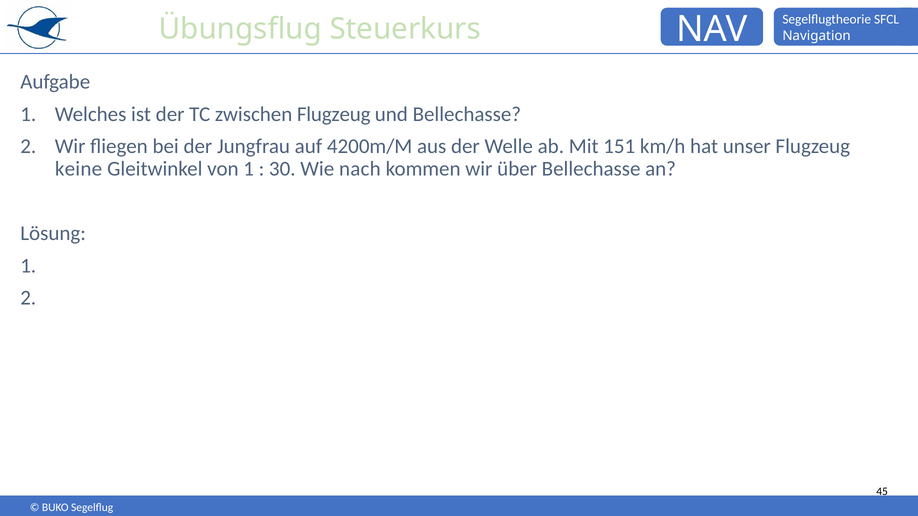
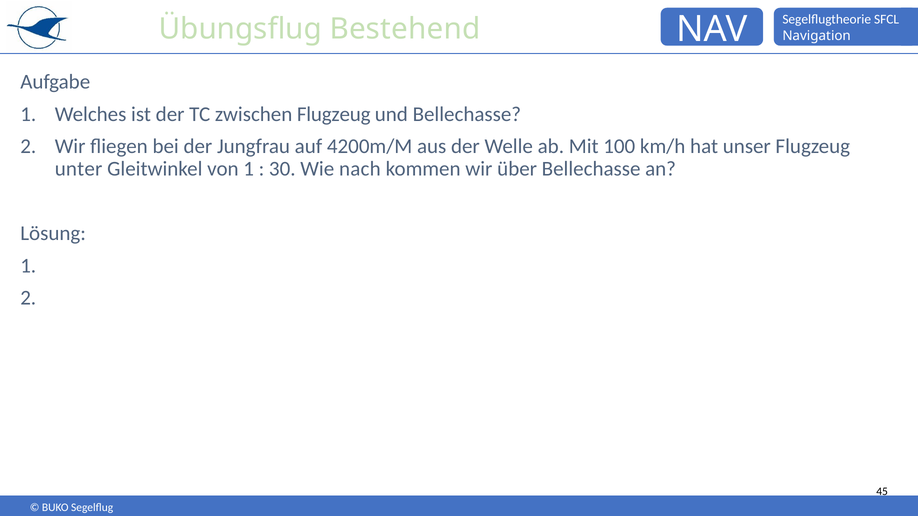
Steuerkurs: Steuerkurs -> Bestehend
151: 151 -> 100
keine: keine -> unter
